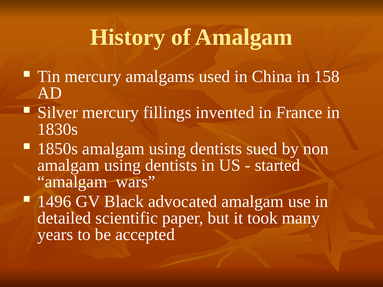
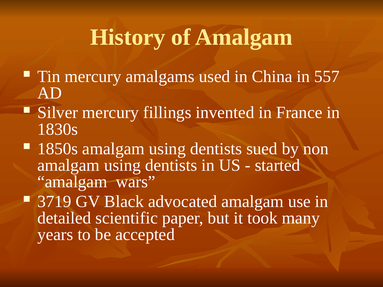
158: 158 -> 557
1496: 1496 -> 3719
